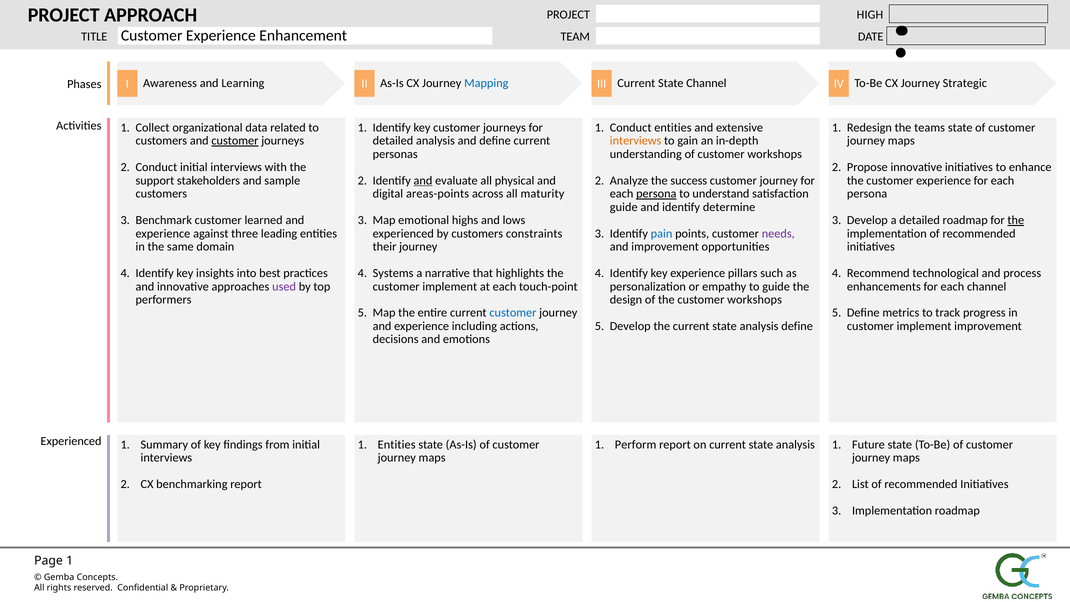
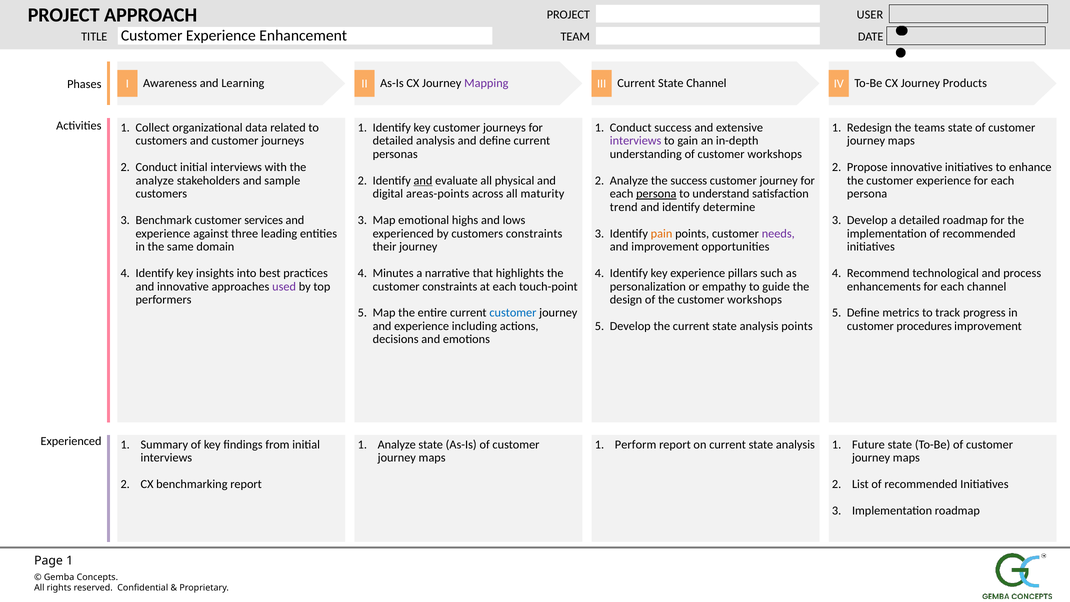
HIGH: HIGH -> USER
Mapping colour: blue -> purple
Strategic: Strategic -> Products
Conduct entities: entities -> success
customer at (235, 141) underline: present -> none
interviews at (636, 141) colour: orange -> purple
support at (155, 180): support -> analyze
guide at (624, 207): guide -> trend
learned: learned -> services
the at (1016, 220) underline: present -> none
pain colour: blue -> orange
Systems: Systems -> Minutes
implement at (450, 286): implement -> constraints
analysis define: define -> points
implement at (924, 326): implement -> procedures
Entities at (397, 445): Entities -> Analyze
